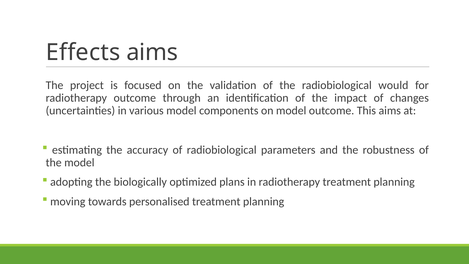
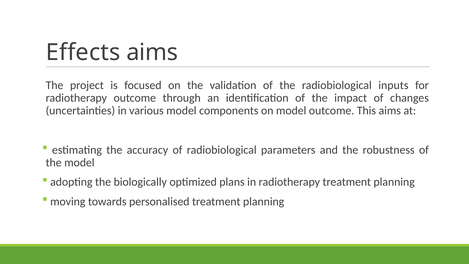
would: would -> inputs
